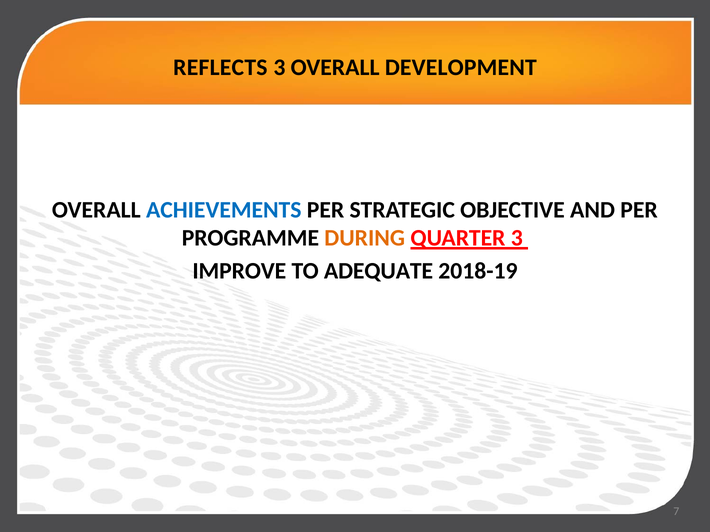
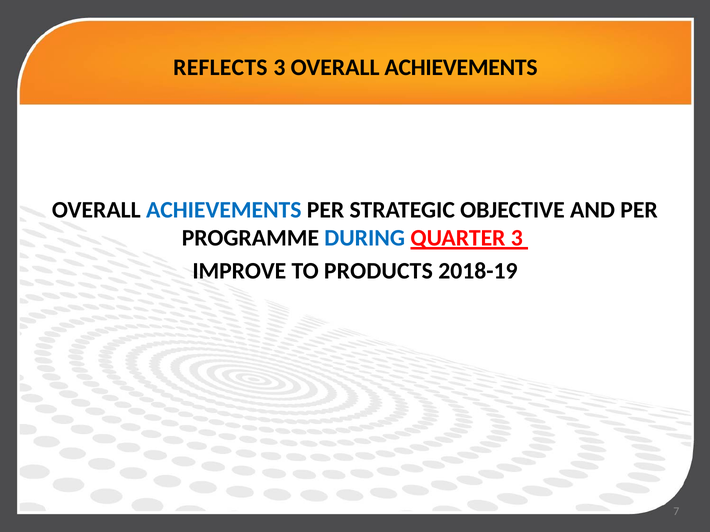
3 OVERALL DEVELOPMENT: DEVELOPMENT -> ACHIEVEMENTS
DURING colour: orange -> blue
ADEQUATE: ADEQUATE -> PRODUCTS
